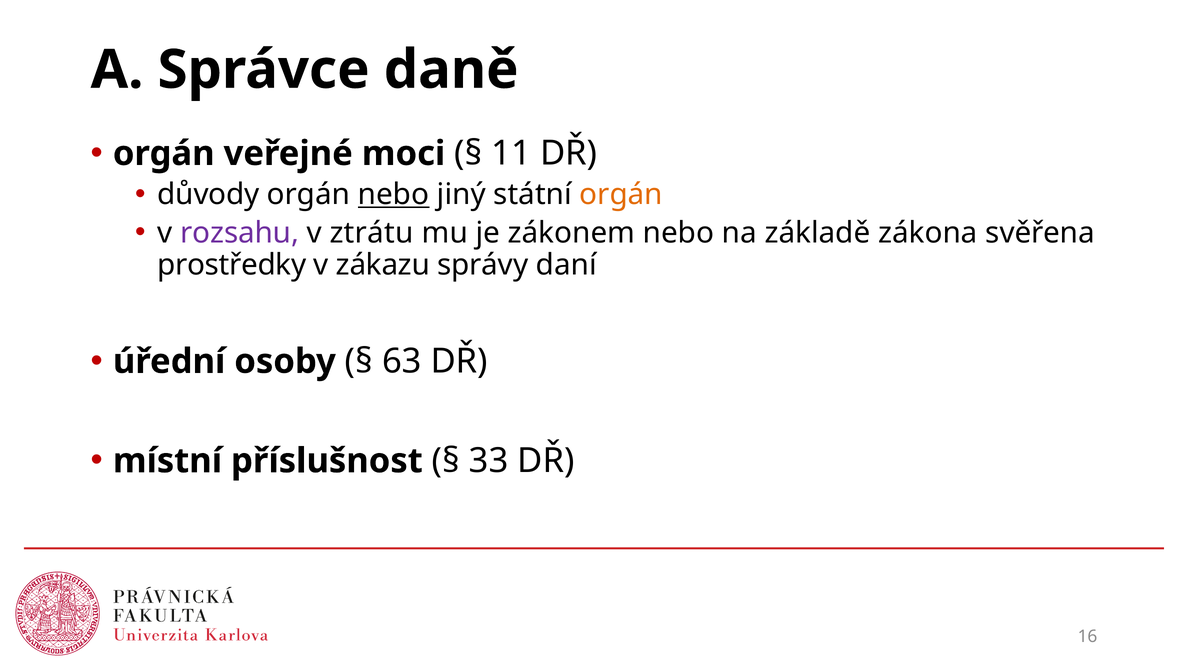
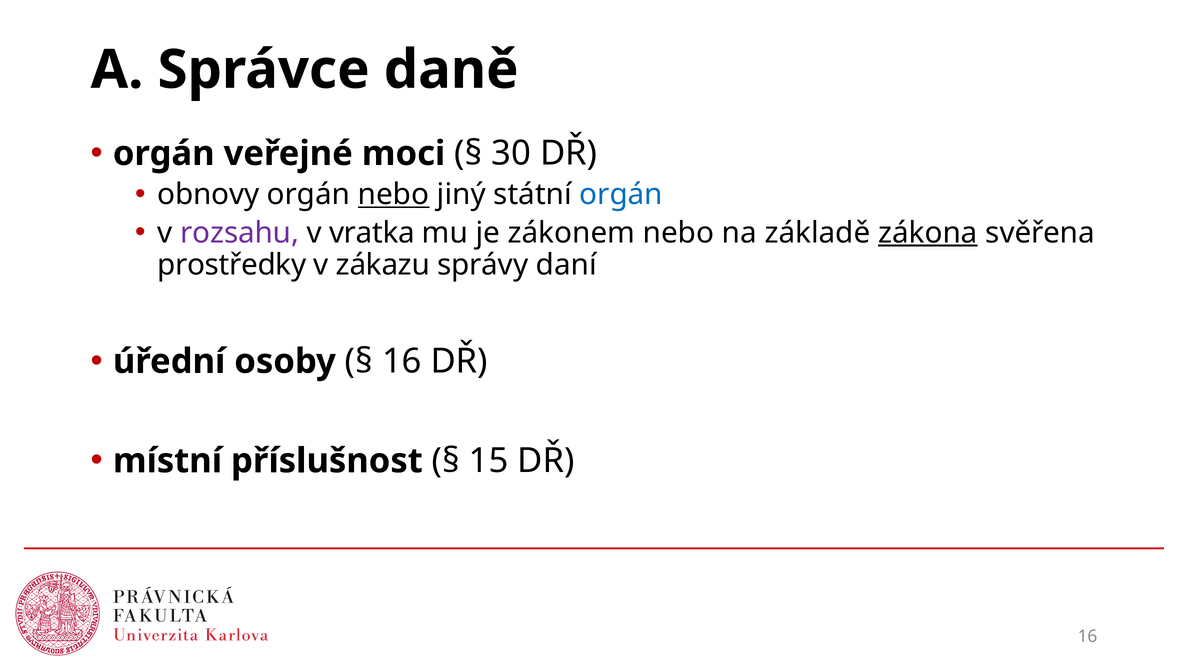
11: 11 -> 30
důvody: důvody -> obnovy
orgán at (621, 195) colour: orange -> blue
ztrátu: ztrátu -> vratka
zákona underline: none -> present
63 at (402, 362): 63 -> 16
33: 33 -> 15
